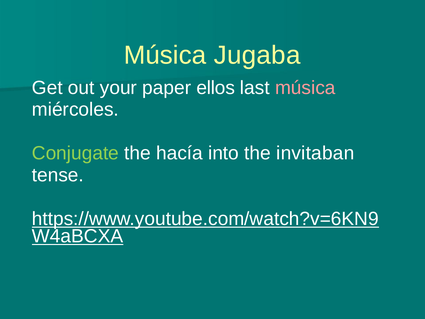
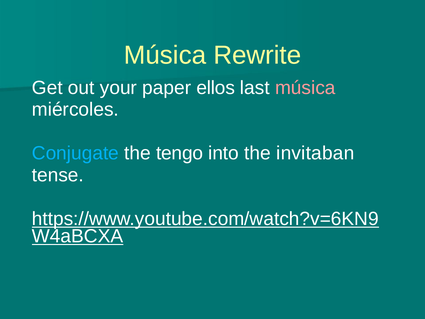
Jugaba: Jugaba -> Rewrite
Conjugate colour: light green -> light blue
hacía: hacía -> tengo
